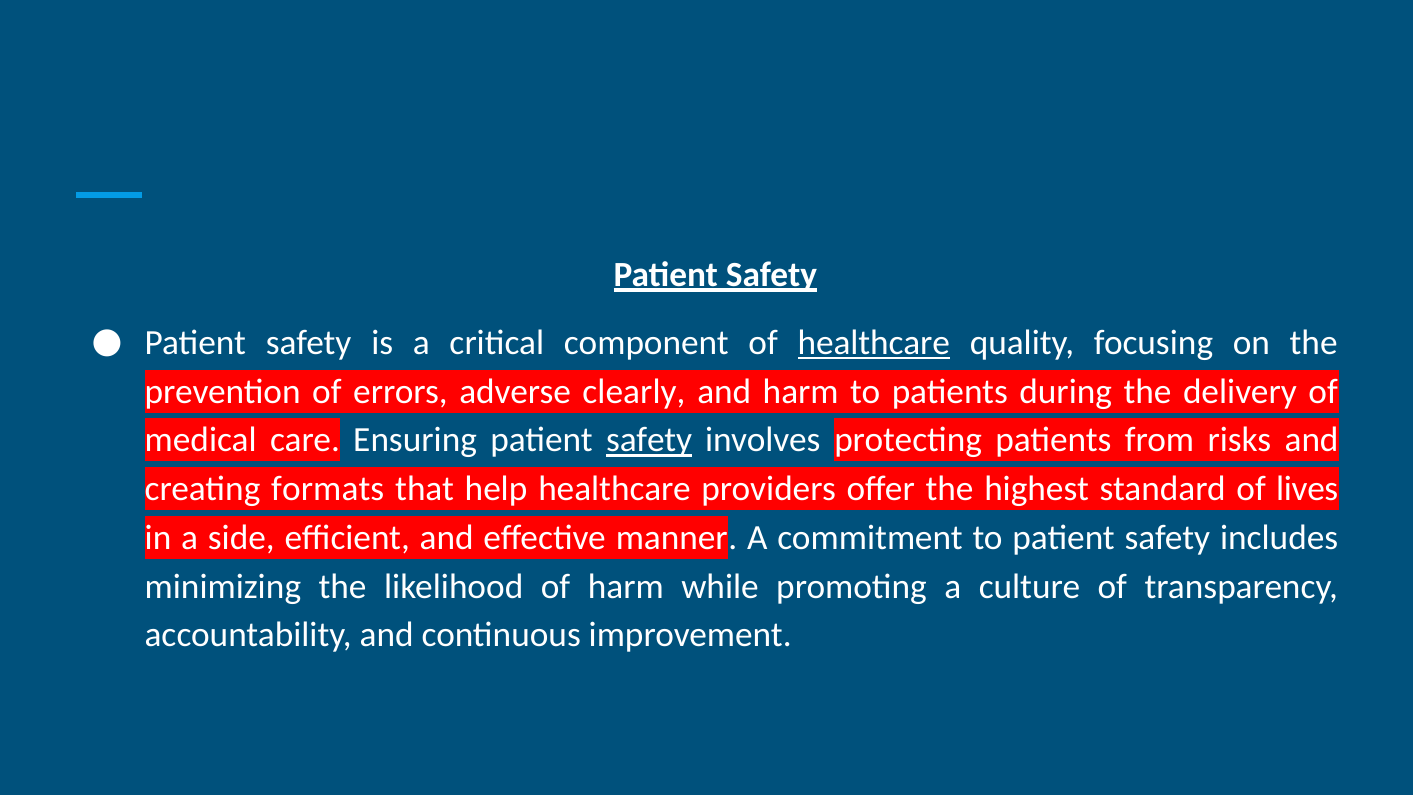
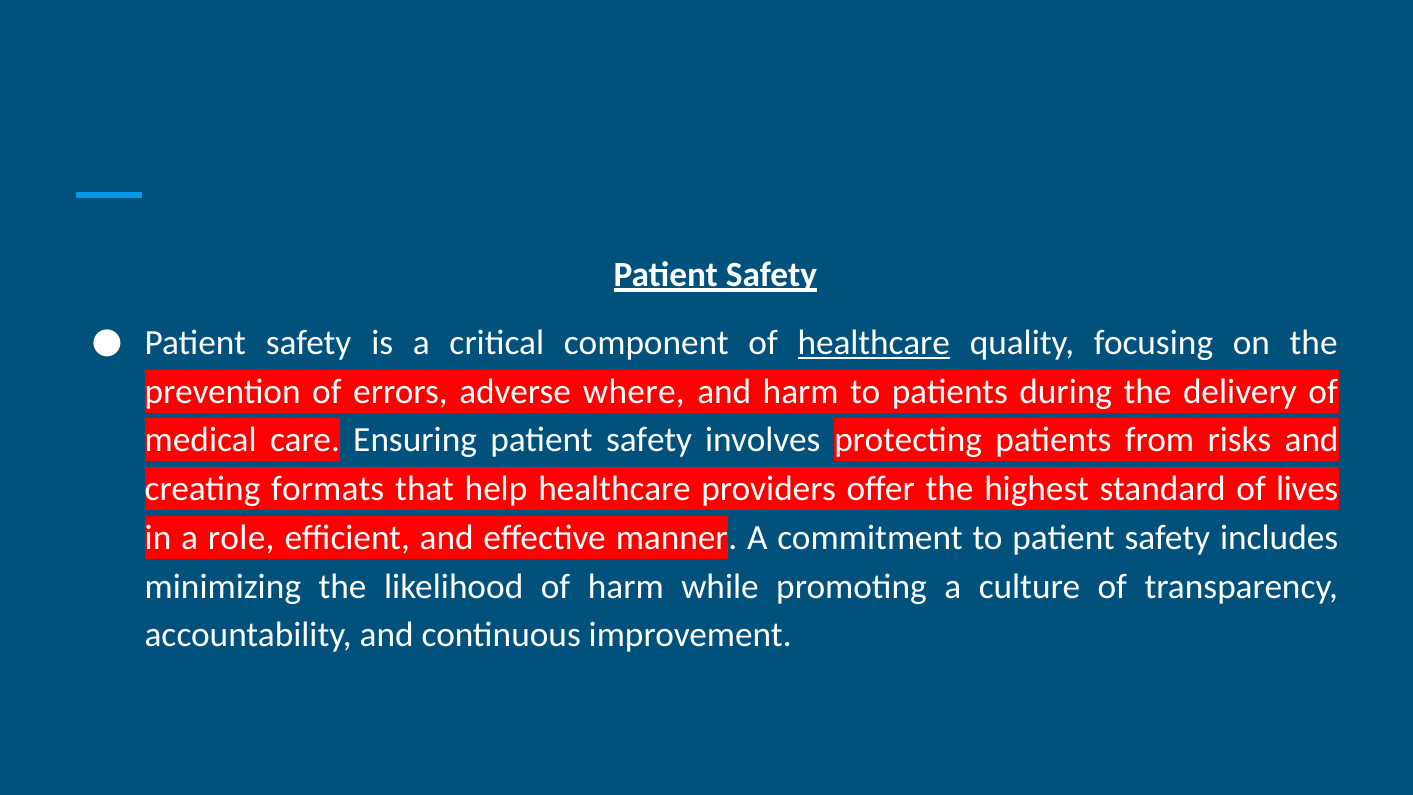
clearly: clearly -> where
safety at (649, 440) underline: present -> none
side: side -> role
